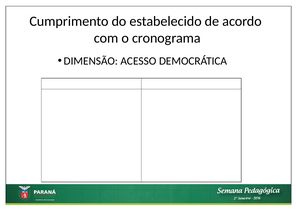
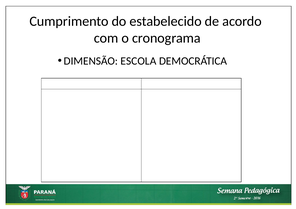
ACESSO: ACESSO -> ESCOLA
